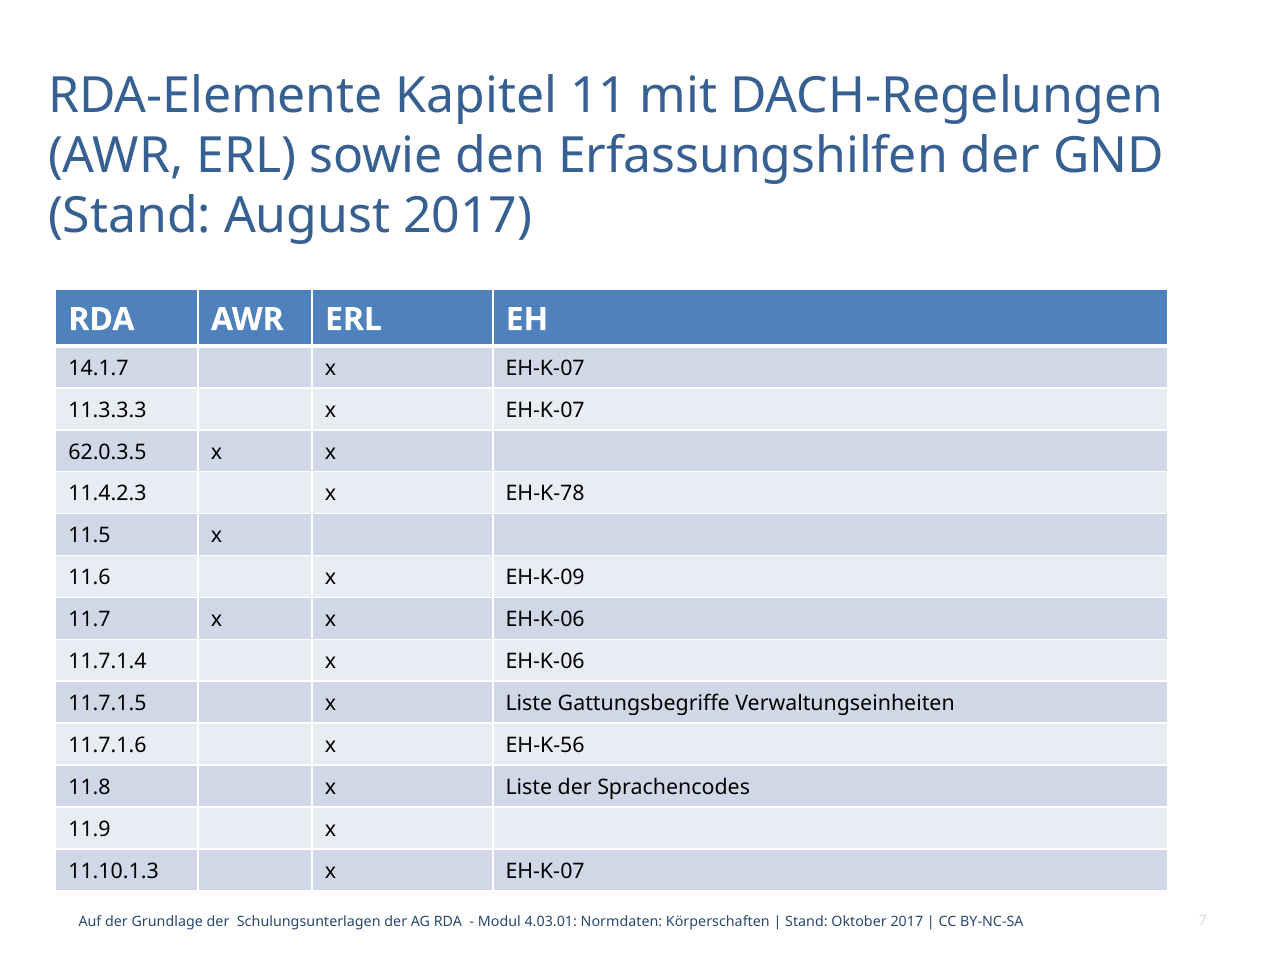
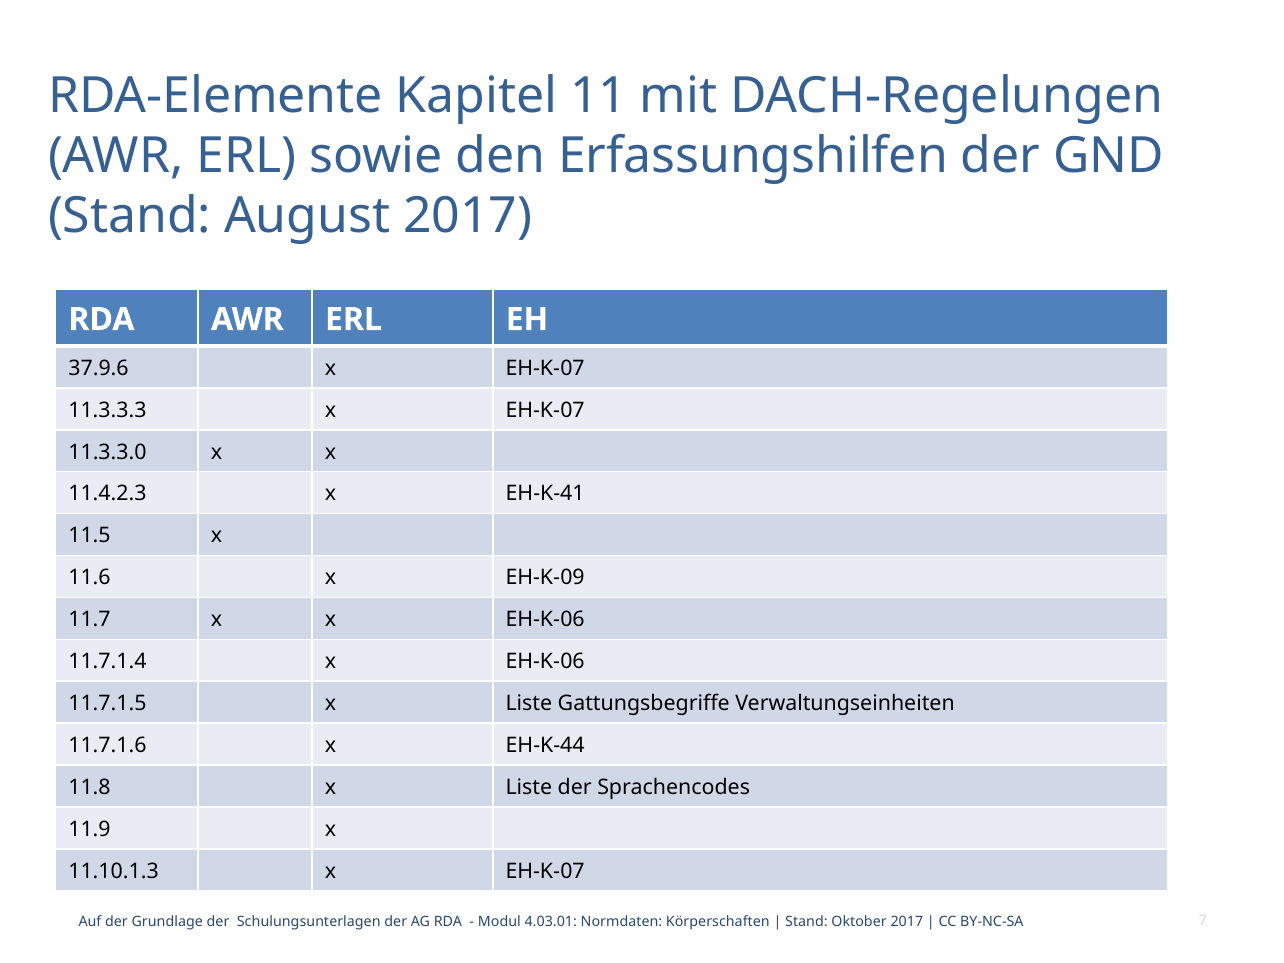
14.1.7: 14.1.7 -> 37.9.6
62.0.3.5: 62.0.3.5 -> 11.3.3.0
EH-K-78: EH-K-78 -> EH-K-41
EH-K-56: EH-K-56 -> EH-K-44
